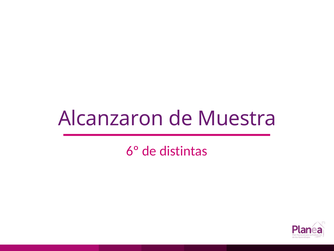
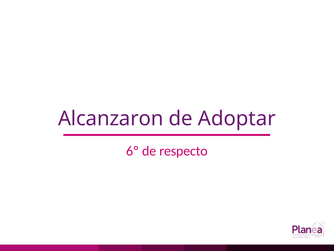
Muestra: Muestra -> Adoptar
distintas: distintas -> respecto
